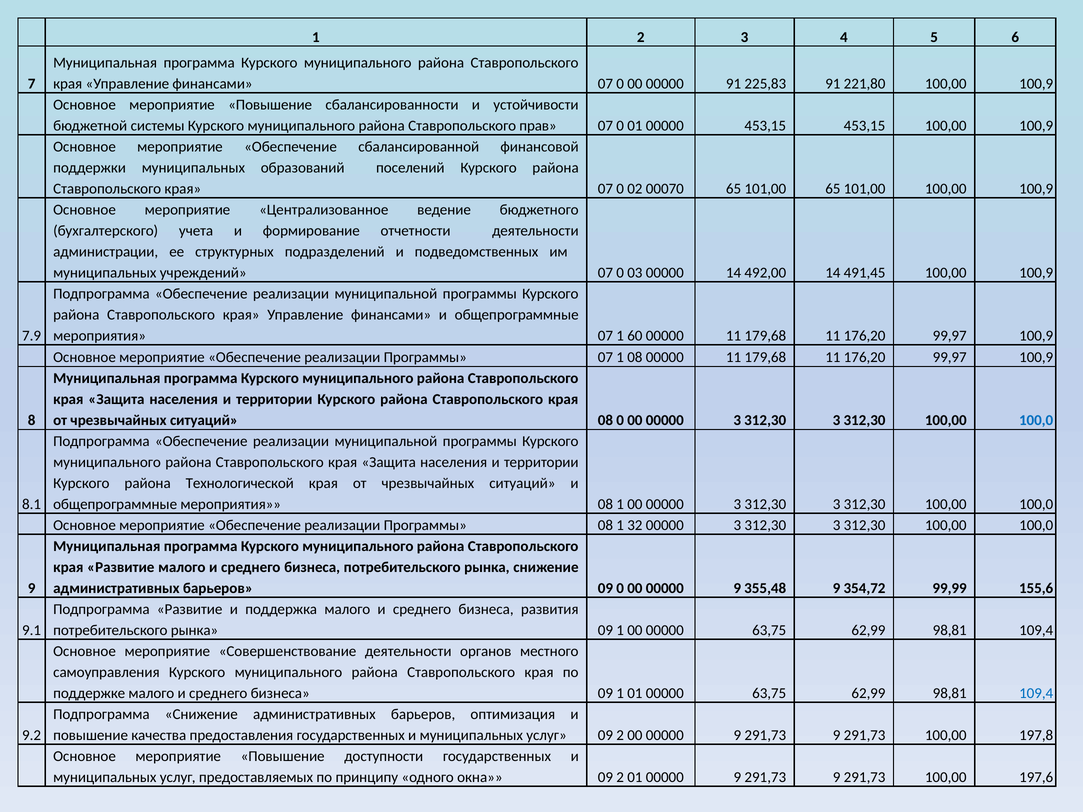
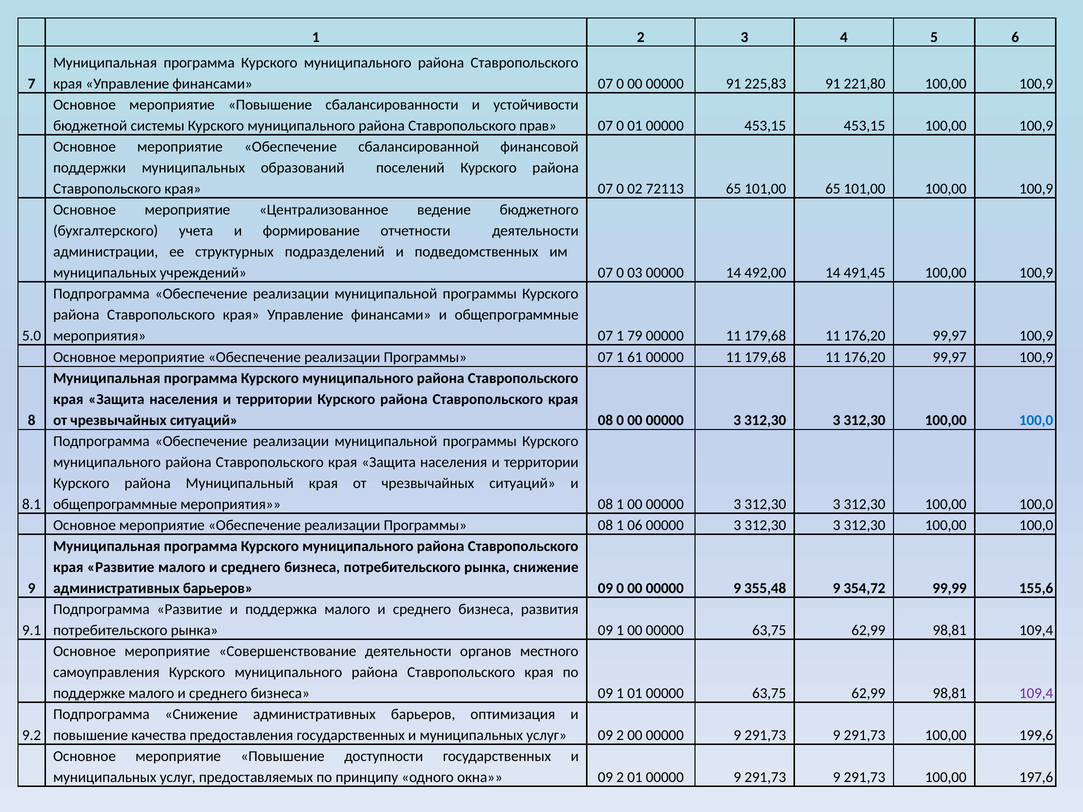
00070: 00070 -> 72113
7.9: 7.9 -> 5.0
60: 60 -> 79
1 08: 08 -> 61
Технологической: Технологической -> Муниципальный
32: 32 -> 06
109,4 at (1036, 694) colour: blue -> purple
197,8: 197,8 -> 199,6
